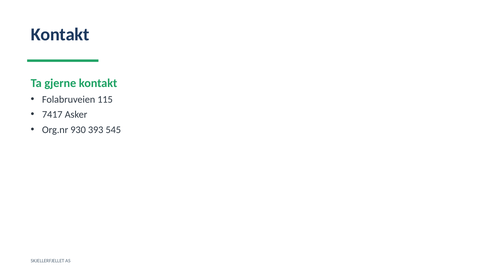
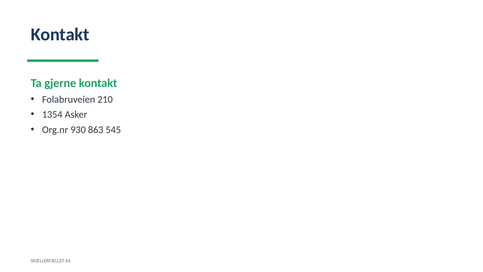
115: 115 -> 210
7417: 7417 -> 1354
393: 393 -> 863
